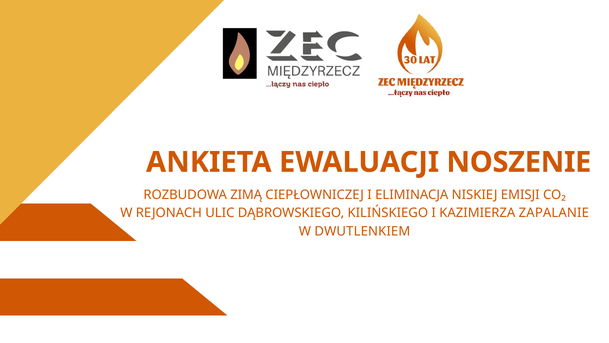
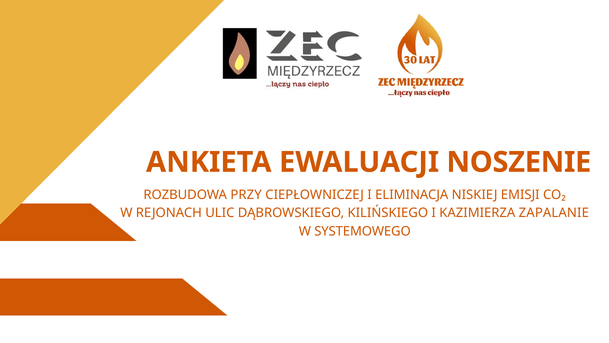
ZIMĄ: ZIMĄ -> PRZY
DWUTLENKIEM: DWUTLENKIEM -> SYSTEMOWEGO
